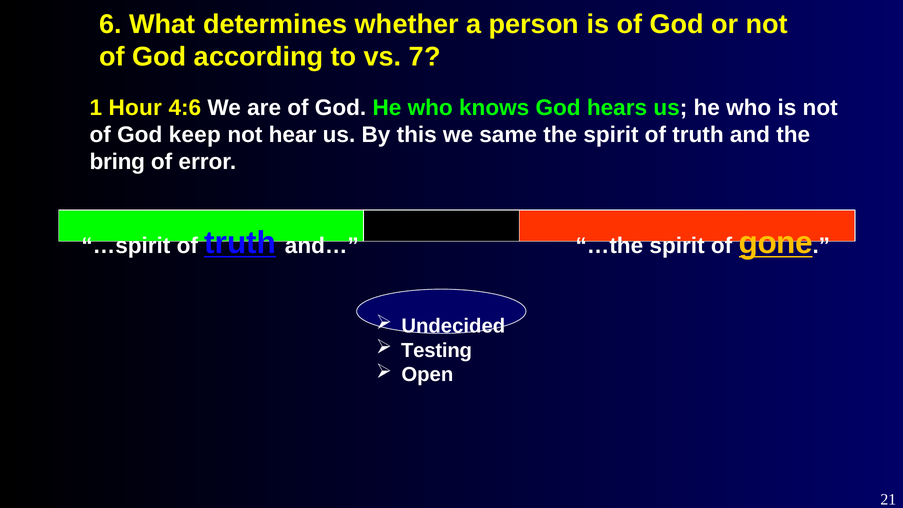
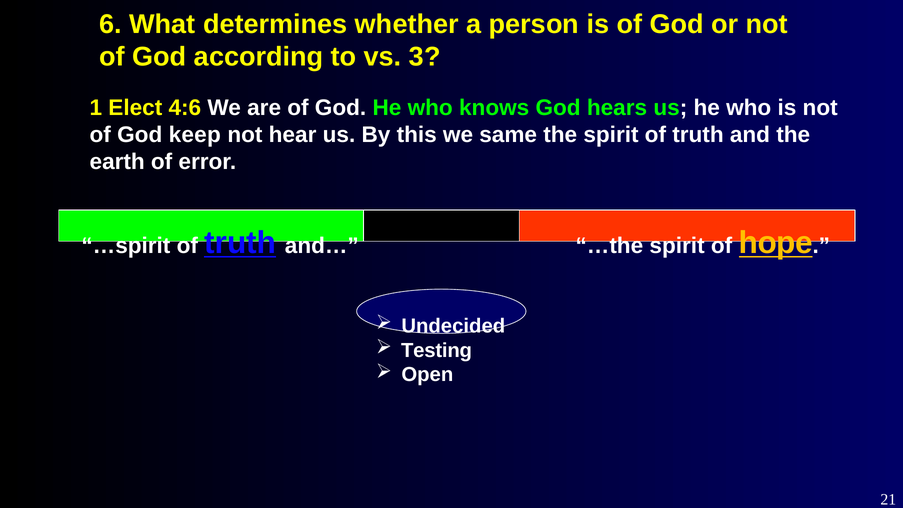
7: 7 -> 3
Hour: Hour -> Elect
bring: bring -> earth
gone: gone -> hope
